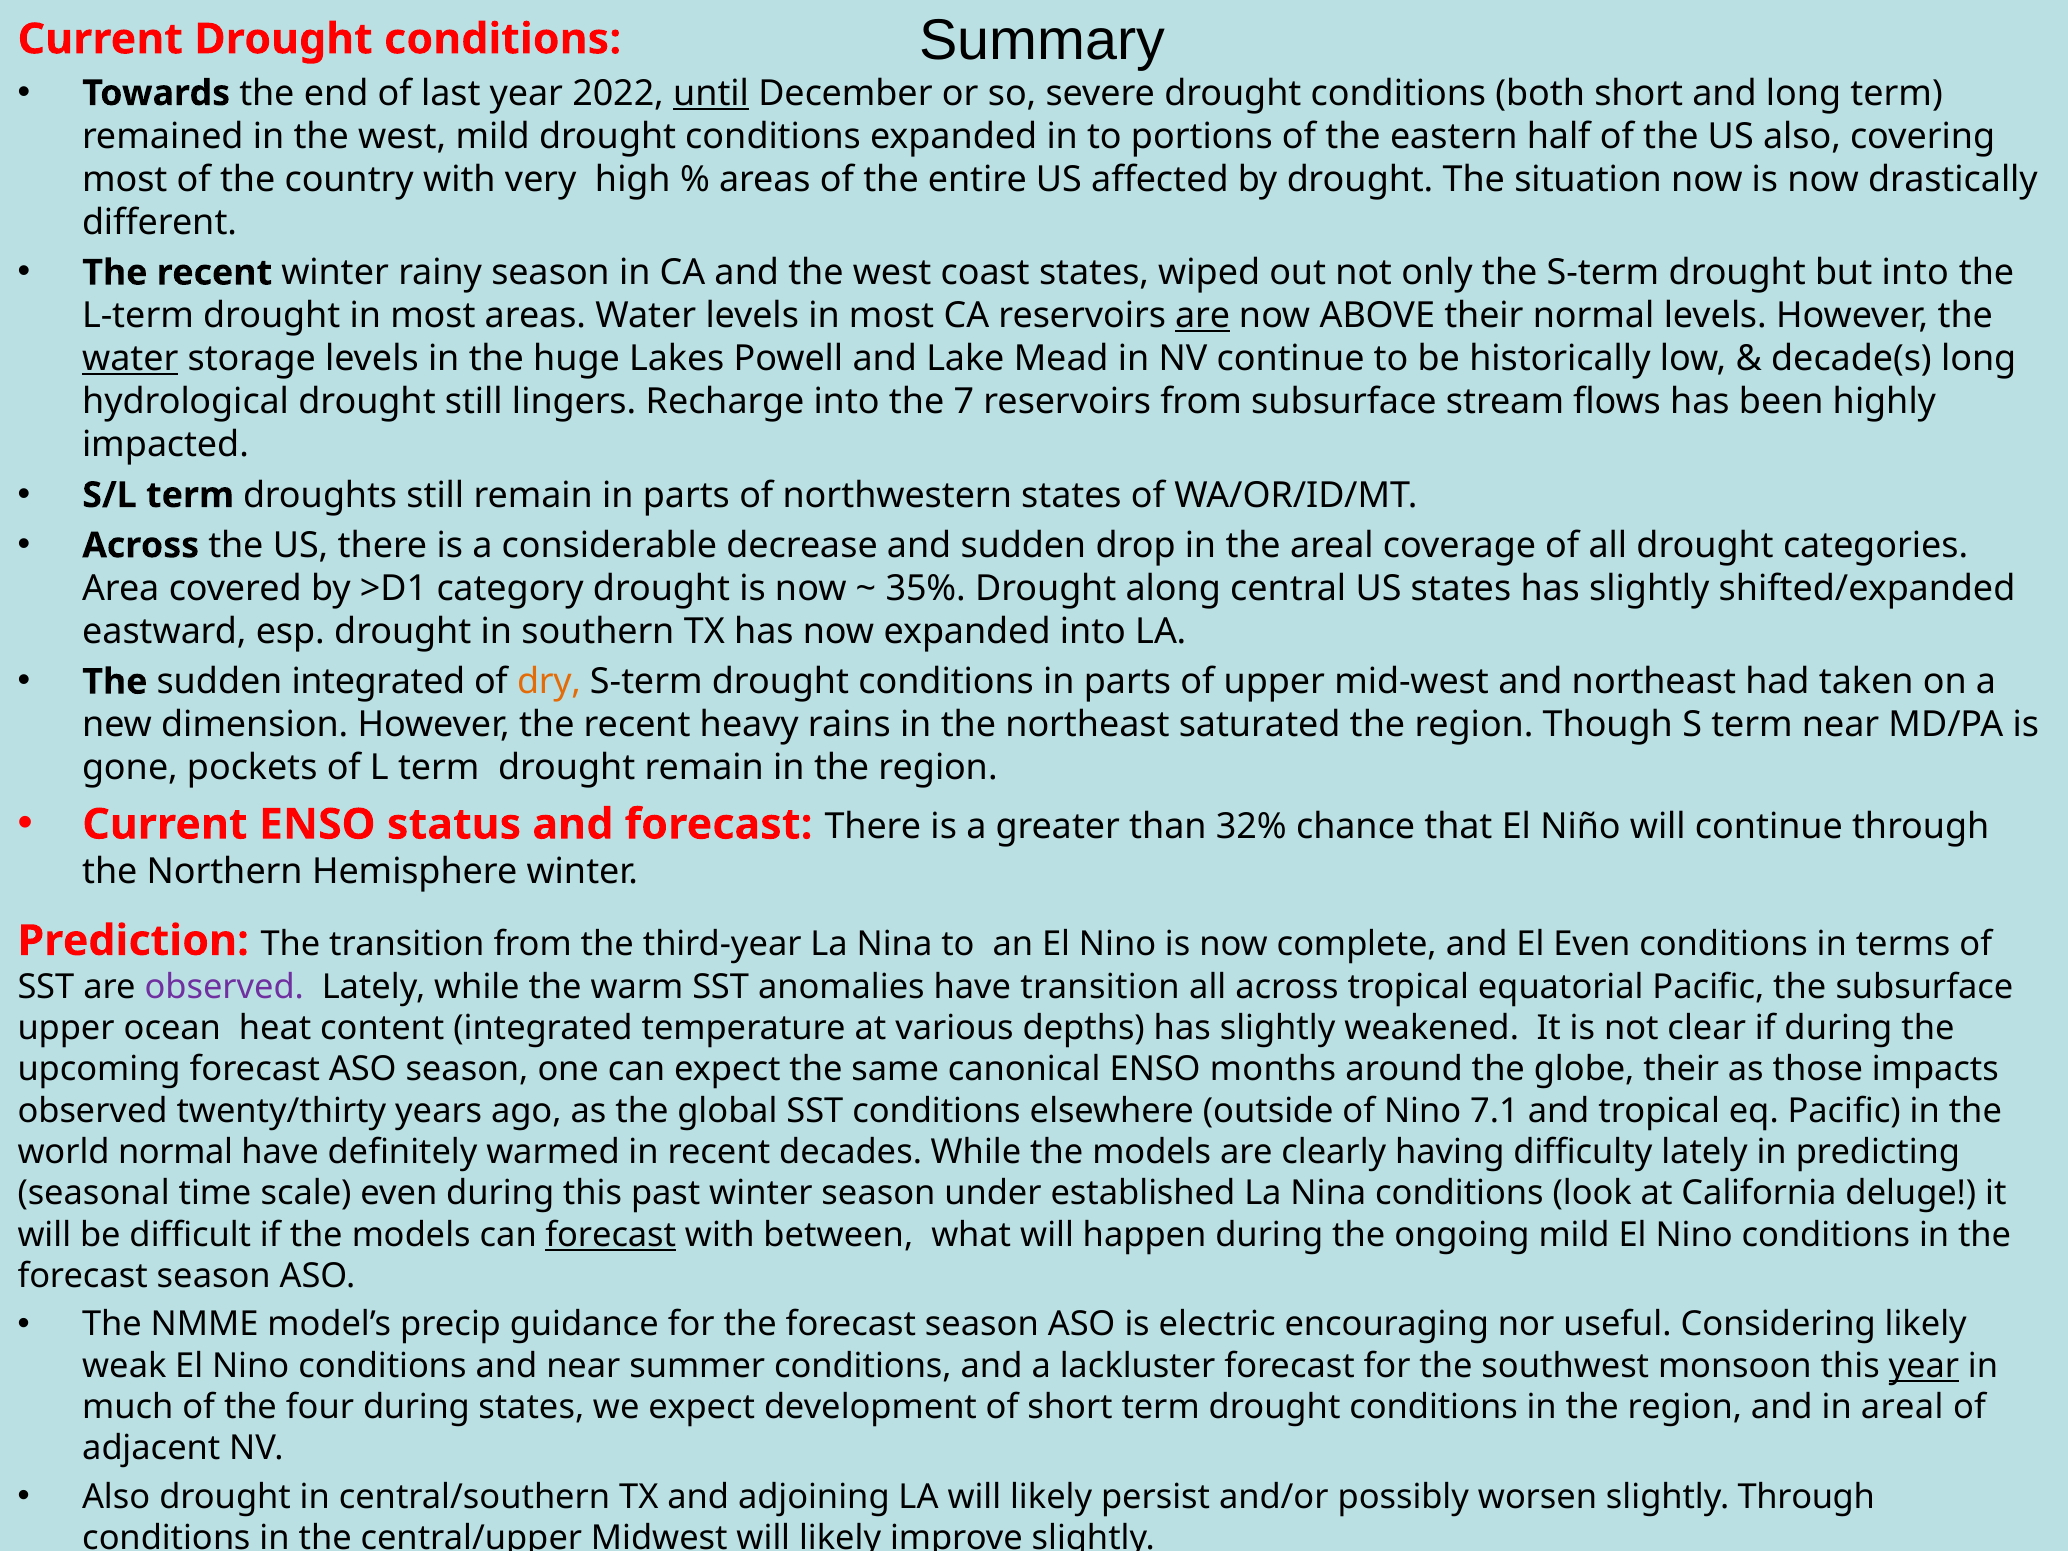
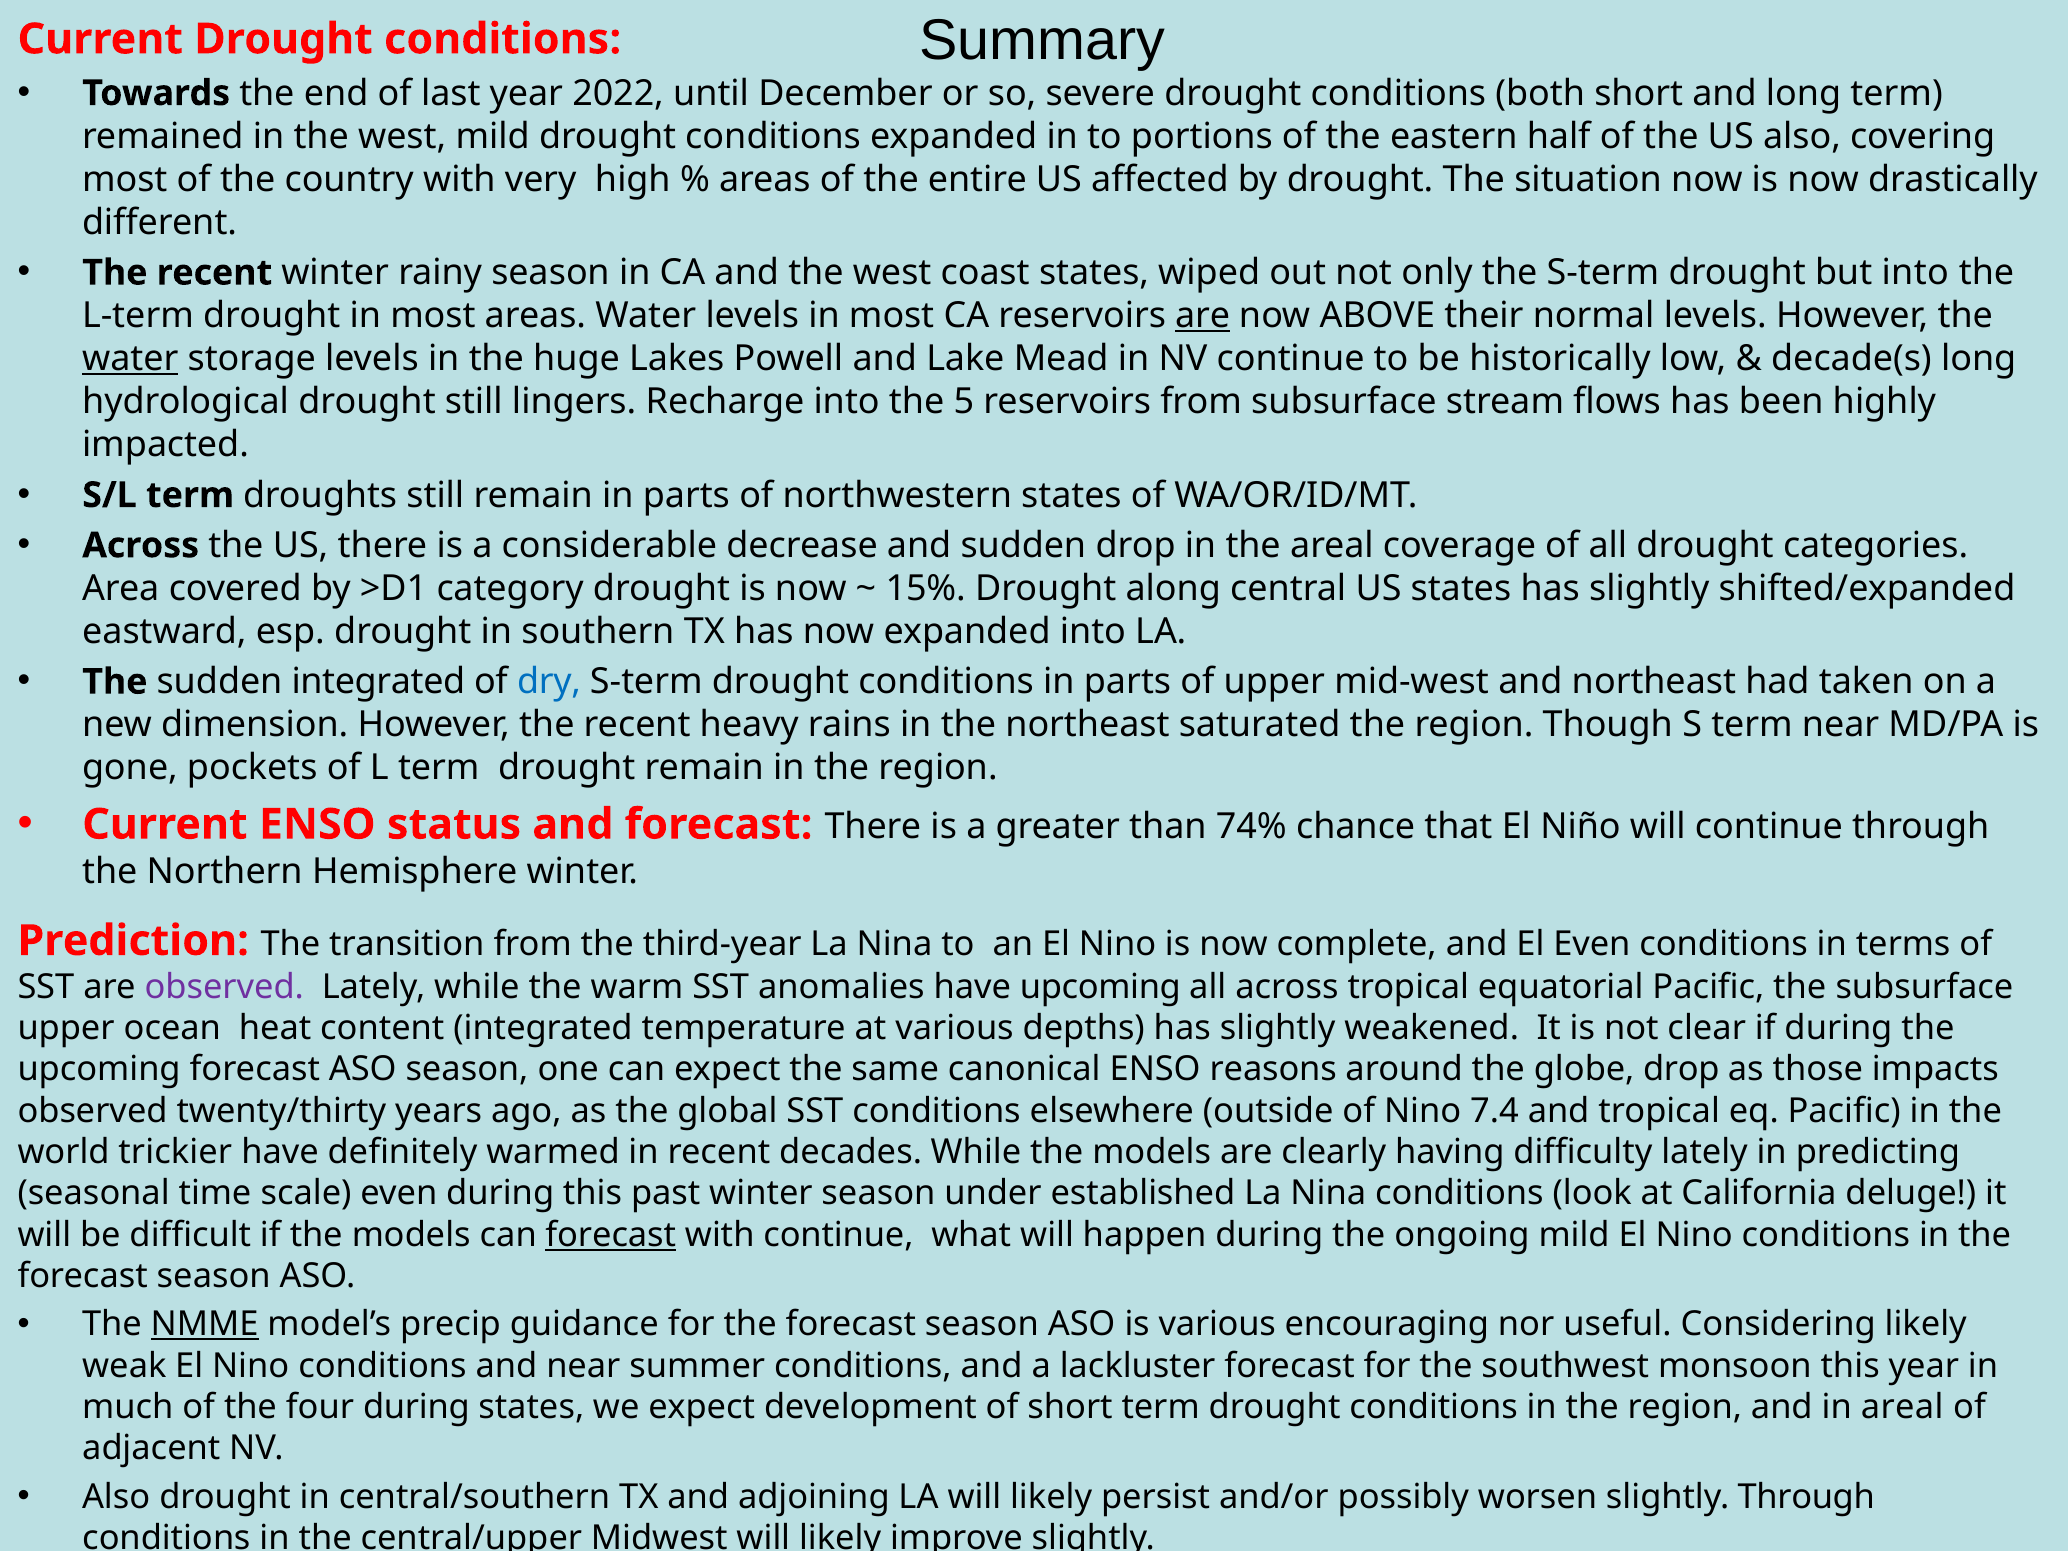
until underline: present -> none
7: 7 -> 5
35%: 35% -> 15%
dry colour: orange -> blue
32%: 32% -> 74%
have transition: transition -> upcoming
months: months -> reasons
globe their: their -> drop
7.1: 7.1 -> 7.4
world normal: normal -> trickier
with between: between -> continue
NMME underline: none -> present
is electric: electric -> various
year at (1924, 1366) underline: present -> none
